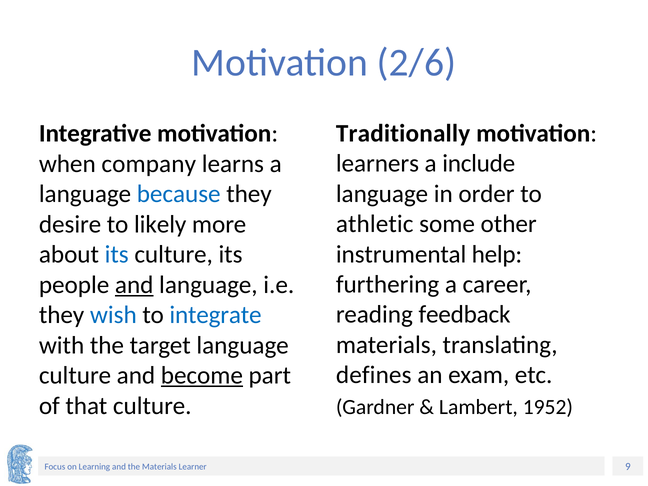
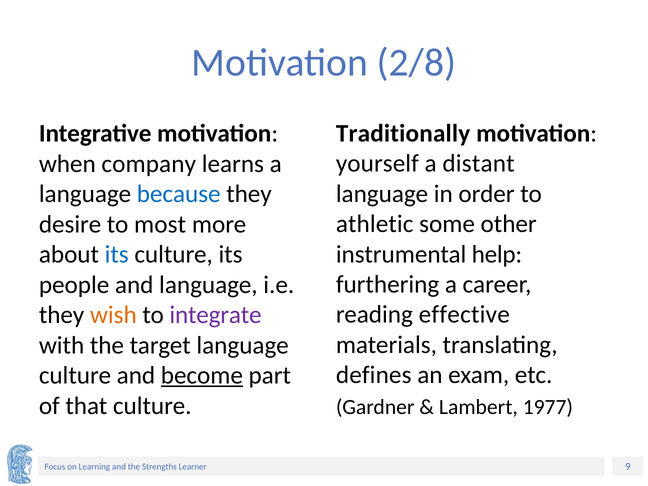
2/6: 2/6 -> 2/8
learners: learners -> yourself
include: include -> distant
likely: likely -> most
and at (134, 285) underline: present -> none
feedback: feedback -> effective
wish colour: blue -> orange
integrate colour: blue -> purple
1952: 1952 -> 1977
the Materials: Materials -> Strengths
